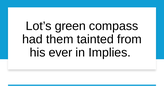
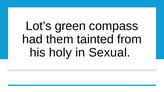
ever: ever -> holy
Implies: Implies -> Sexual
